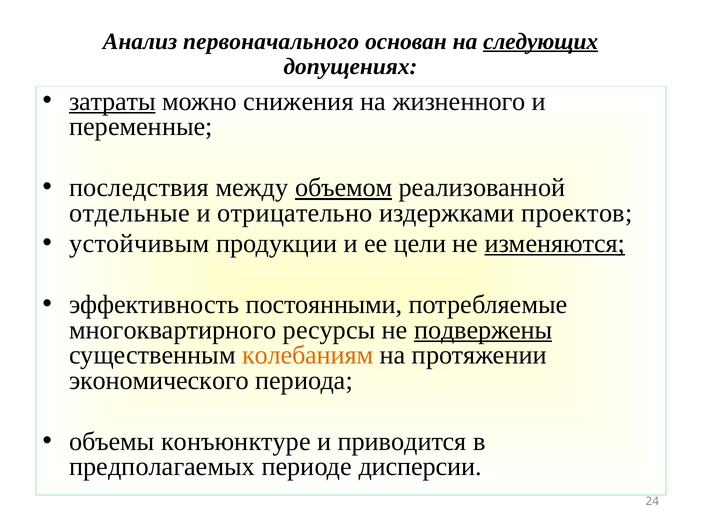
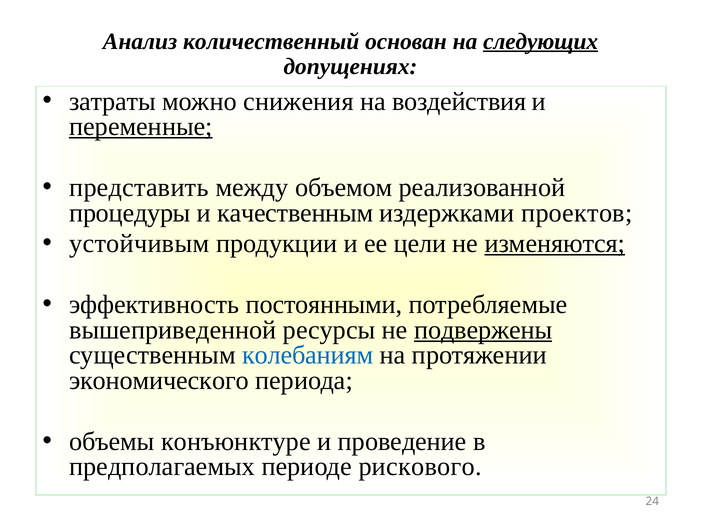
первоначального: первоначального -> количественный
затраты underline: present -> none
жизненного: жизненного -> воздействия
переменные underline: none -> present
последствия: последствия -> представить
объемом underline: present -> none
отдельные: отдельные -> процедуры
отрицательно: отрицательно -> качественным
многоквартирного: многоквартирного -> вышеприведенной
колебаниям colour: orange -> blue
приводится: приводится -> проведение
дисперсии: дисперсии -> рискового
